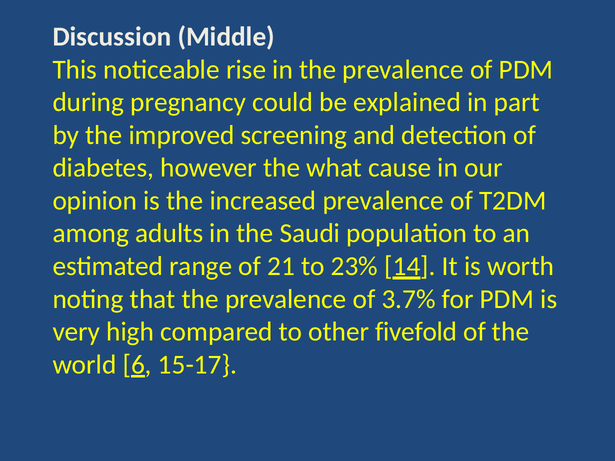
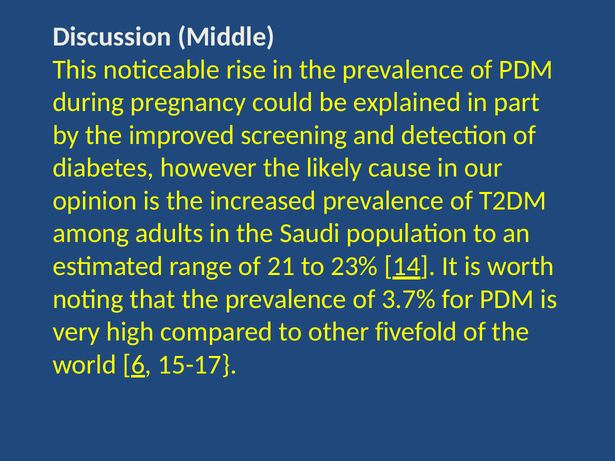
what: what -> likely
